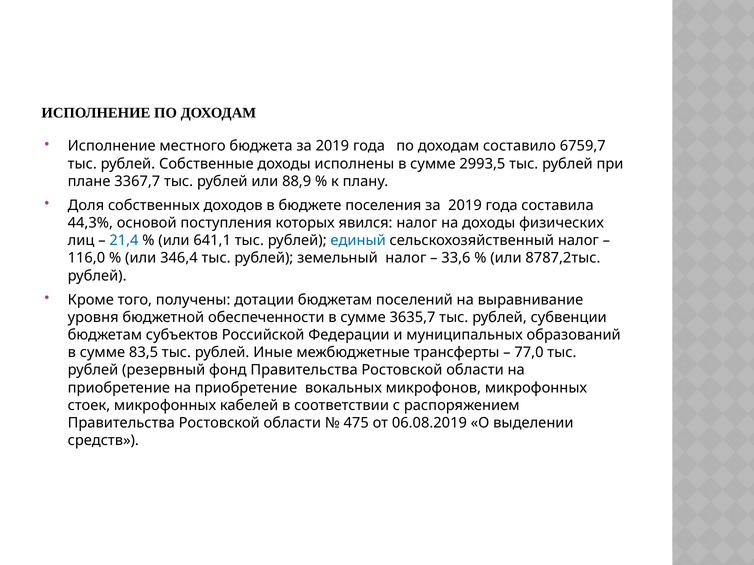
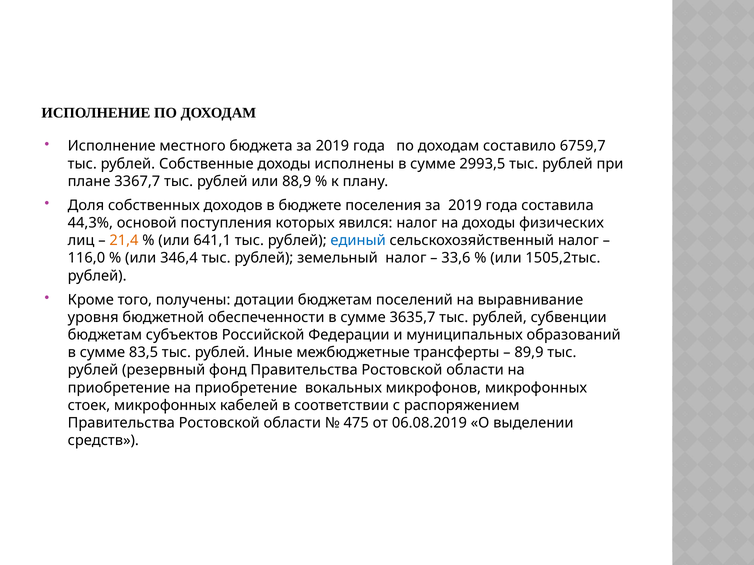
21,4 colour: blue -> orange
8787,2тыс: 8787,2тыс -> 1505,2тыс
77,0: 77,0 -> 89,9
